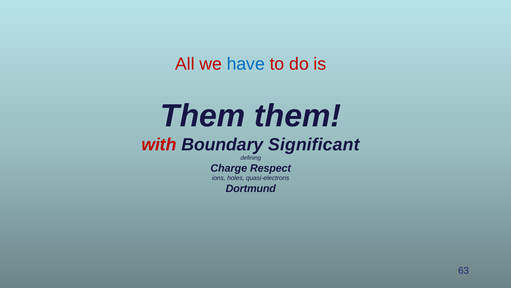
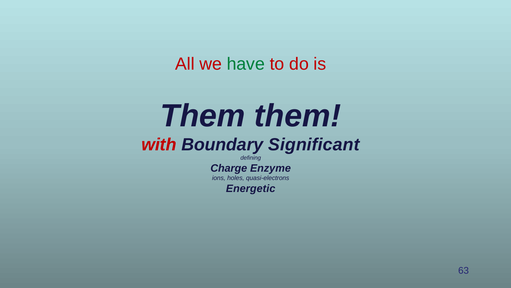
have colour: blue -> green
Respect: Respect -> Enzyme
Dortmund: Dortmund -> Energetic
